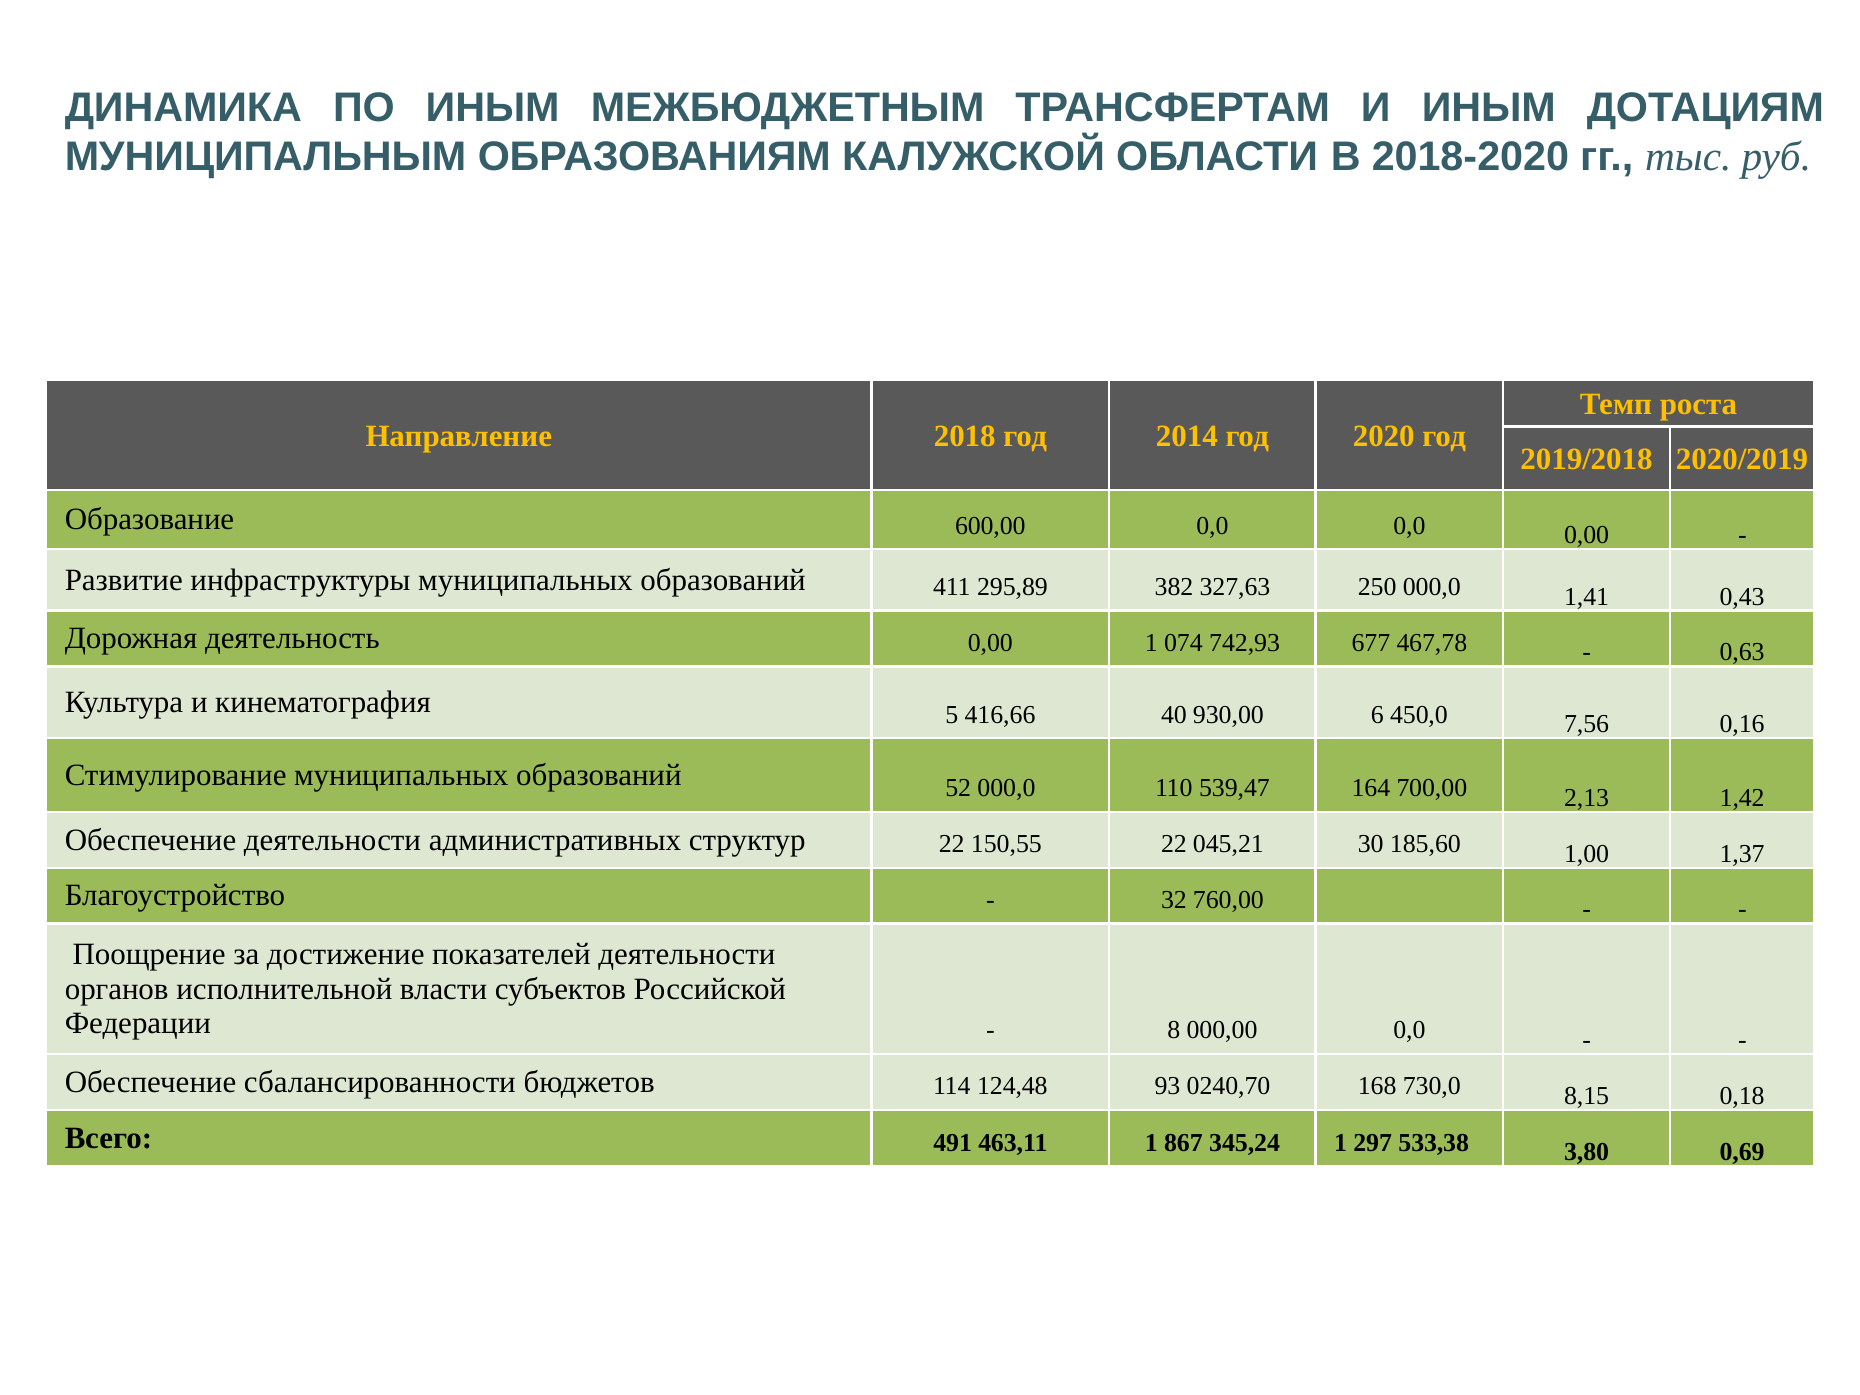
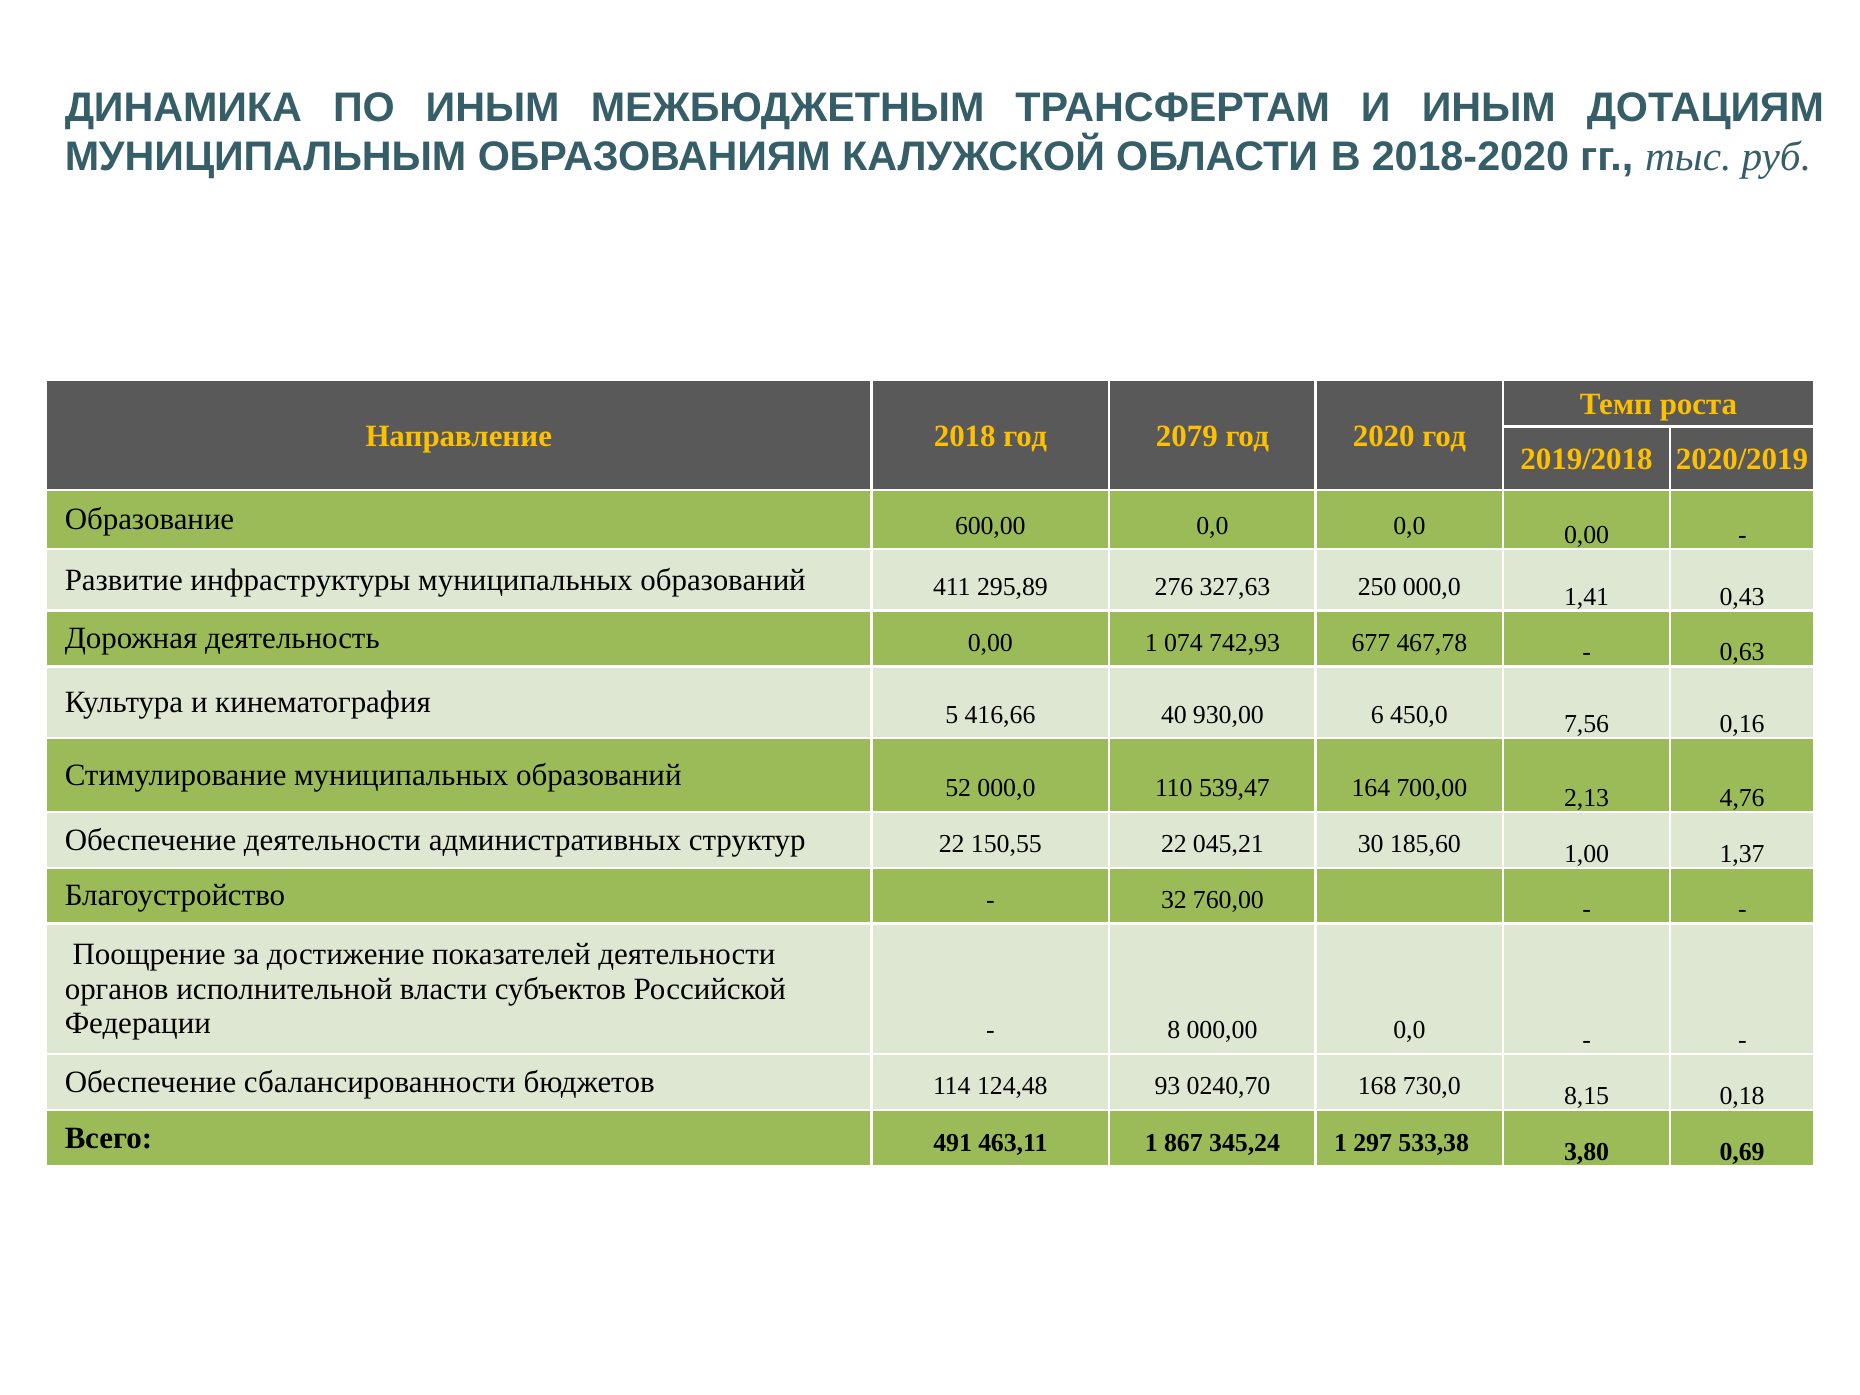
2014: 2014 -> 2079
382: 382 -> 276
1,42: 1,42 -> 4,76
